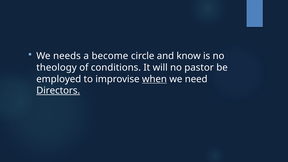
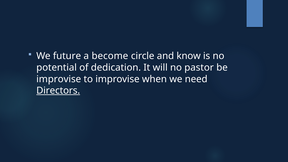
needs: needs -> future
theology: theology -> potential
conditions: conditions -> dedication
employed at (59, 79): employed -> improvise
when underline: present -> none
